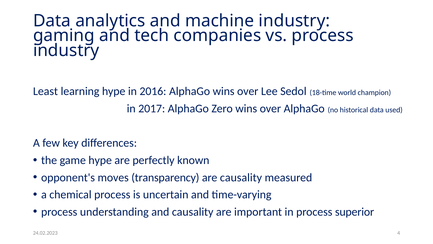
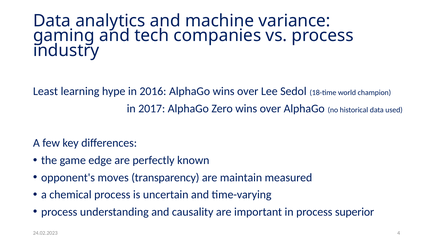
machine industry: industry -> variance
game hype: hype -> edge
are causality: causality -> maintain
